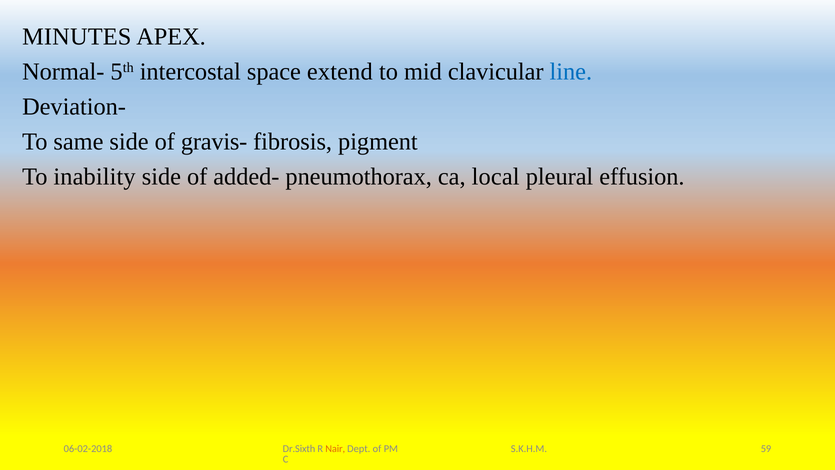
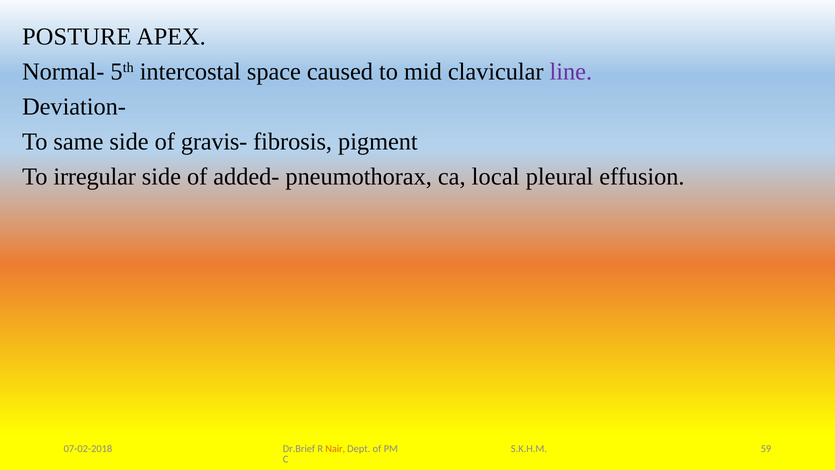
MINUTES: MINUTES -> POSTURE
extend: extend -> caused
line colour: blue -> purple
inability: inability -> irregular
Dr.Sixth: Dr.Sixth -> Dr.Brief
06-02-2018: 06-02-2018 -> 07-02-2018
